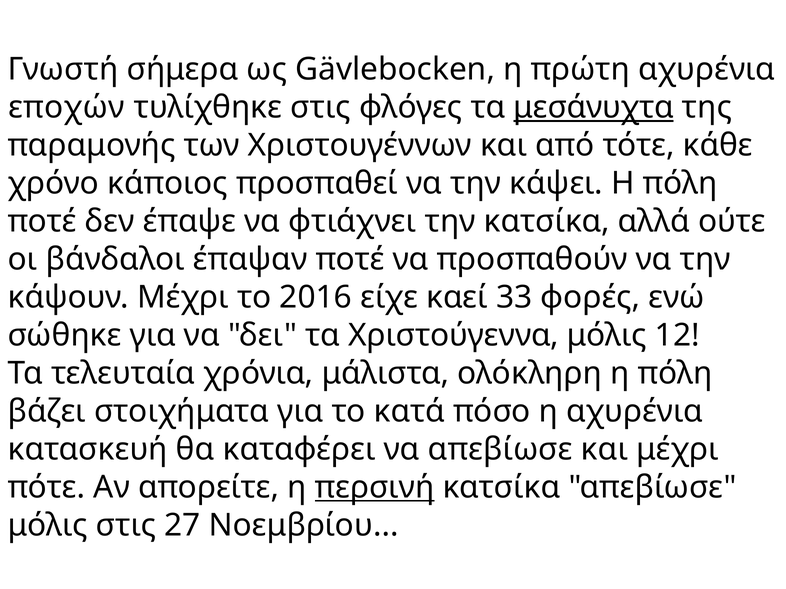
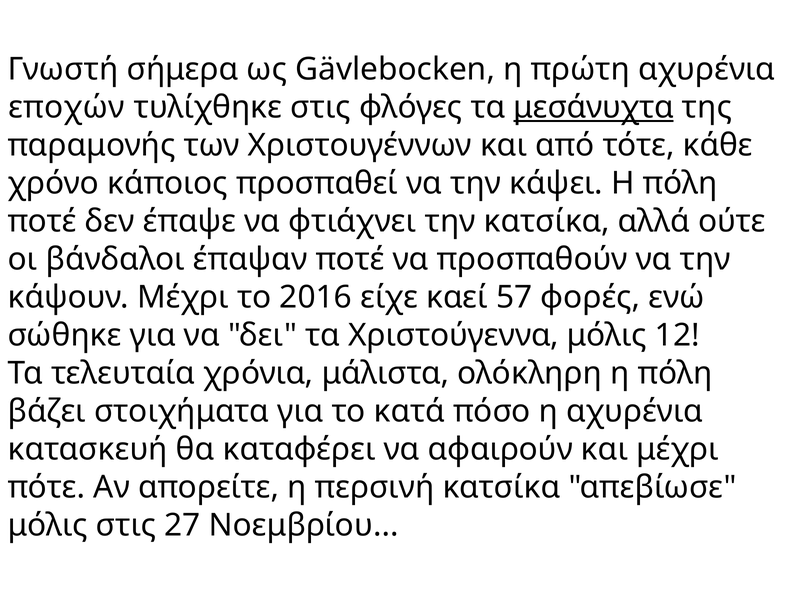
33: 33 -> 57
να απεβίωσε: απεβίωσε -> αφαιρούν
περσινή underline: present -> none
